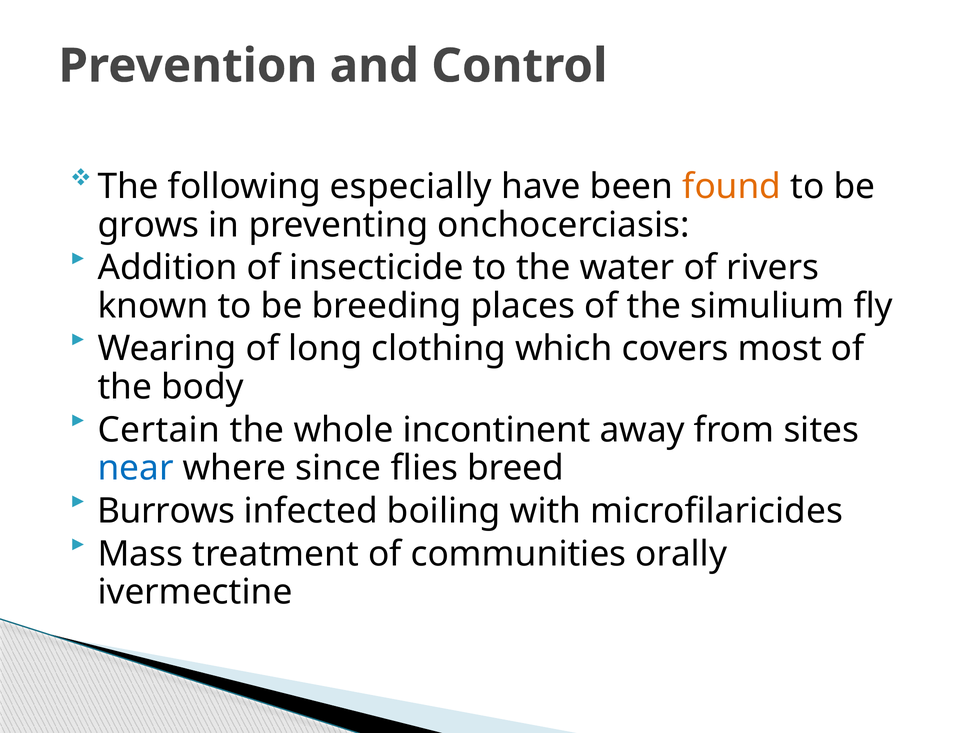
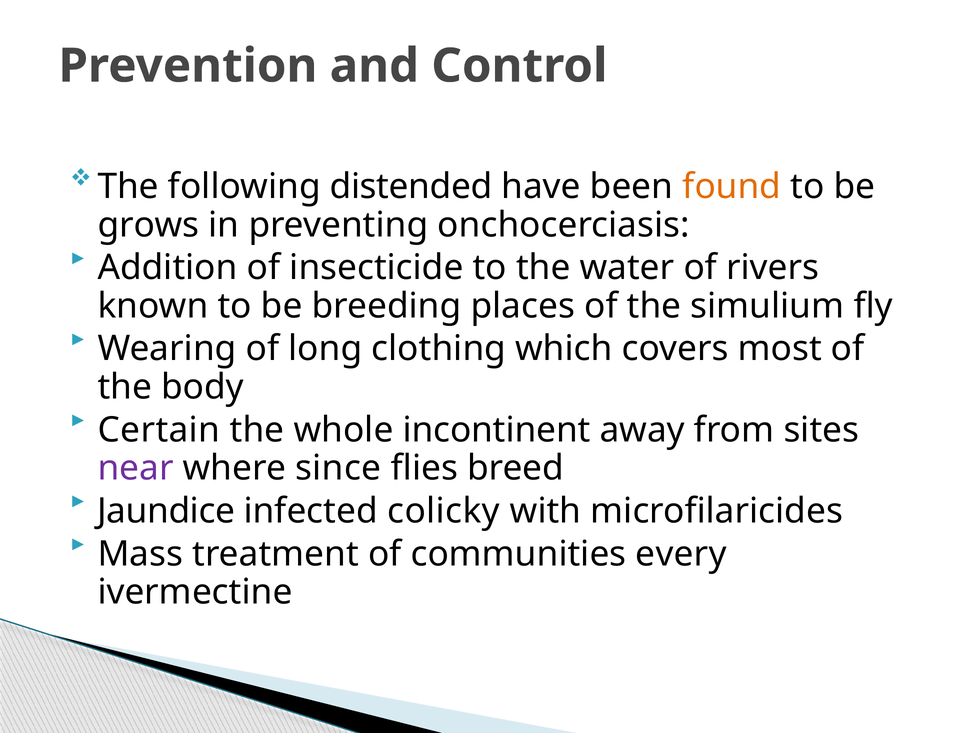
especially: especially -> distended
near colour: blue -> purple
Burrows: Burrows -> Jaundice
boiling: boiling -> colicky
orally: orally -> every
